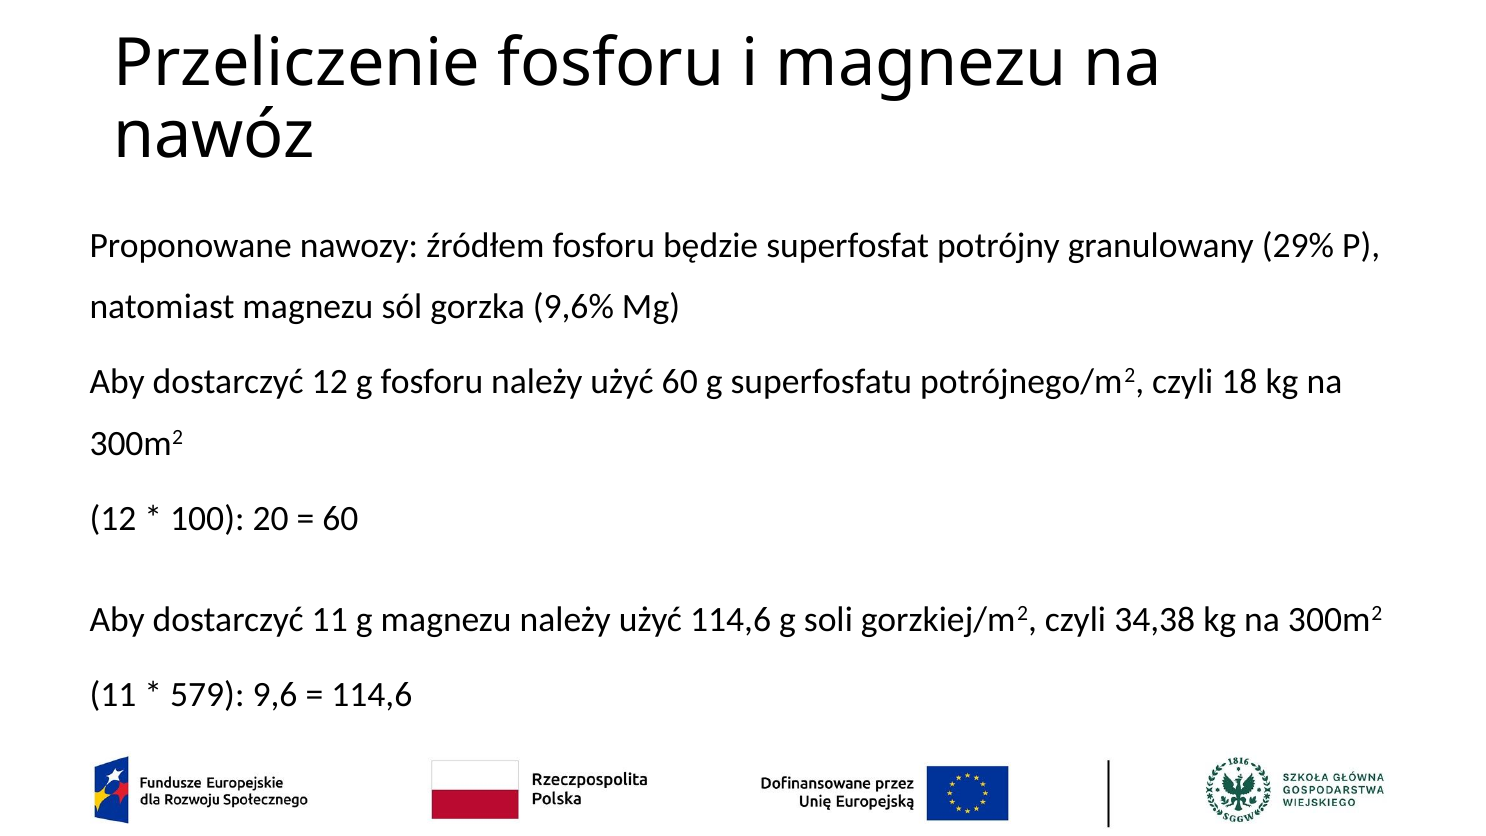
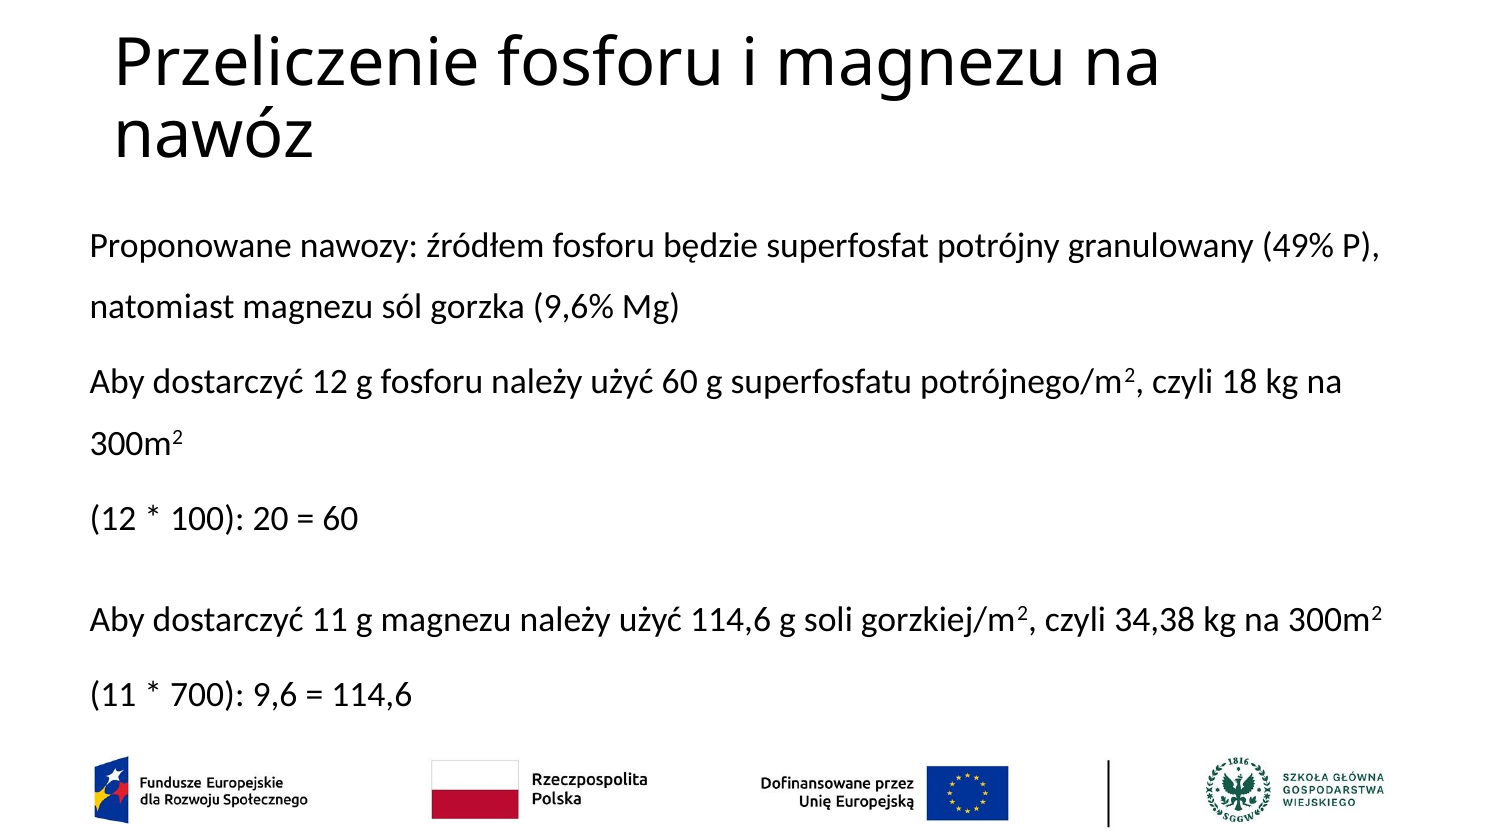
29%: 29% -> 49%
579: 579 -> 700
